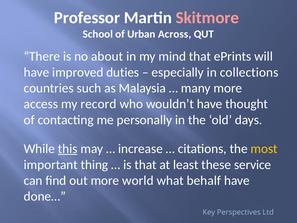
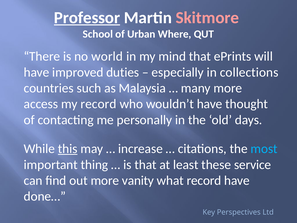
Professor underline: none -> present
Across: Across -> Where
about: about -> world
most colour: yellow -> light blue
world: world -> vanity
what behalf: behalf -> record
